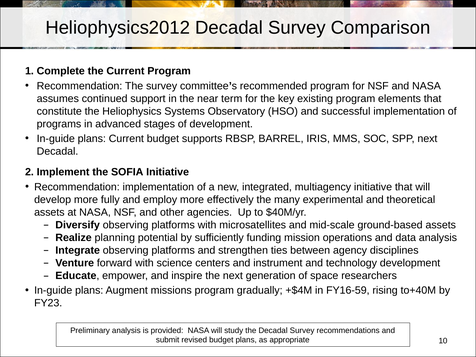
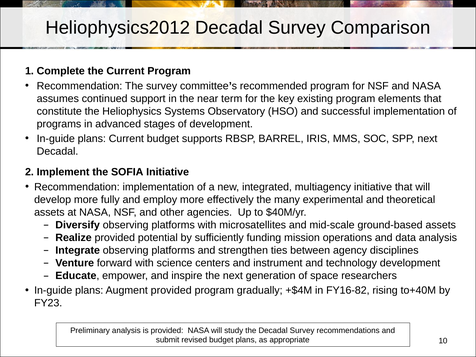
Realize planning: planning -> provided
Augment missions: missions -> provided
FY16-59: FY16-59 -> FY16-82
